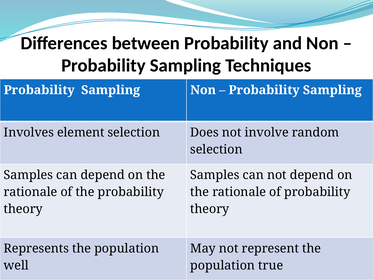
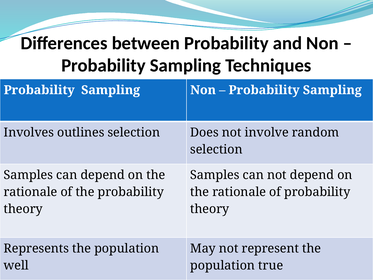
element: element -> outlines
